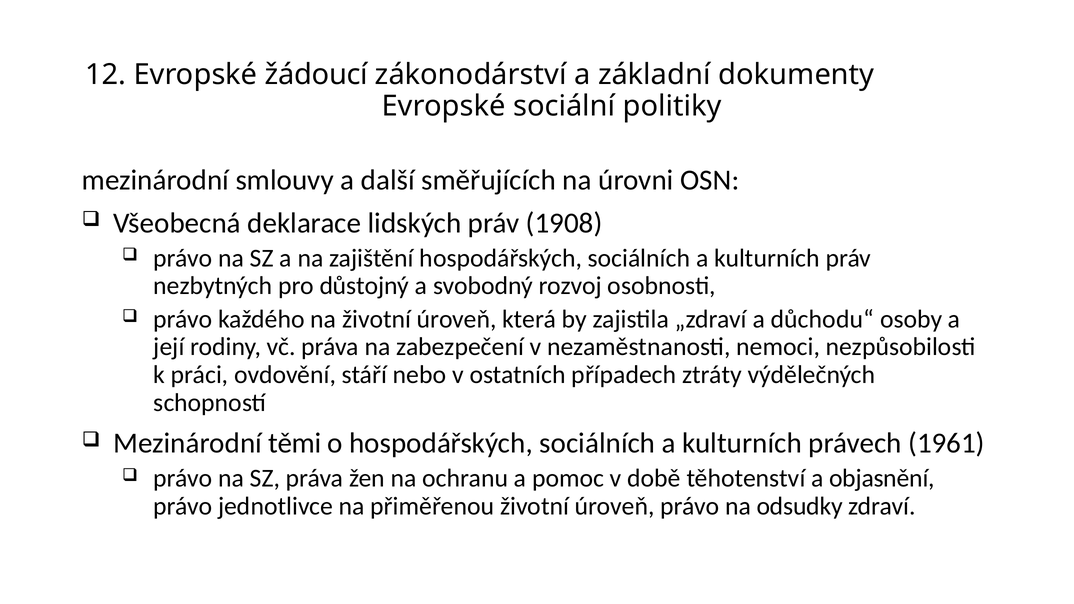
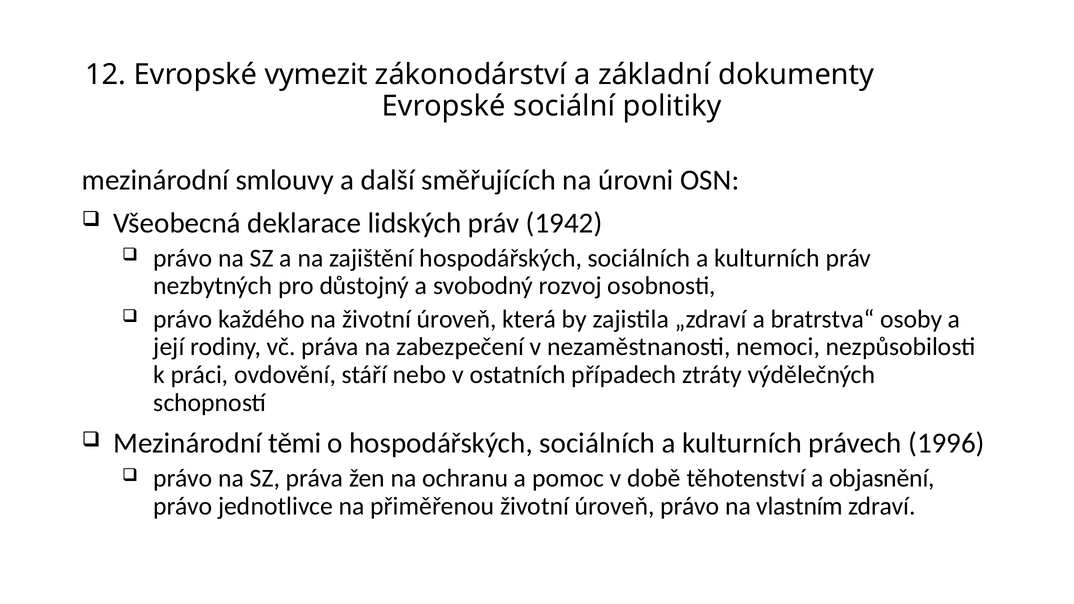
žádoucí: žádoucí -> vymezit
1908: 1908 -> 1942
důchodu“: důchodu“ -> bratrstva“
1961: 1961 -> 1996
odsudky: odsudky -> vlastním
